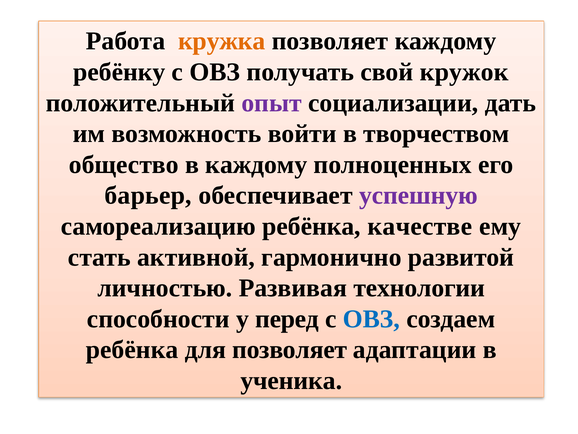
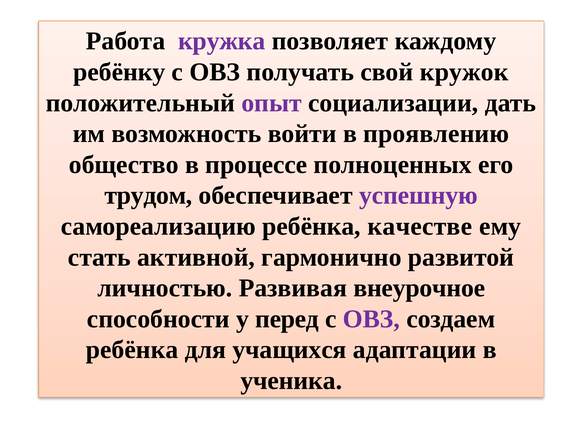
кружка colour: orange -> purple
творчеством: творчеством -> проявлению
в каждому: каждому -> процессе
барьер: барьер -> трудом
технологии: технологии -> внеурочное
ОВЗ at (371, 319) colour: blue -> purple
для позволяет: позволяет -> учащихся
